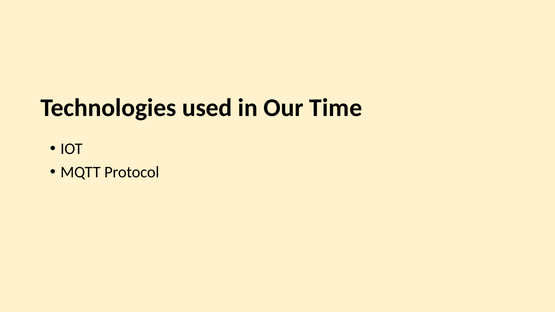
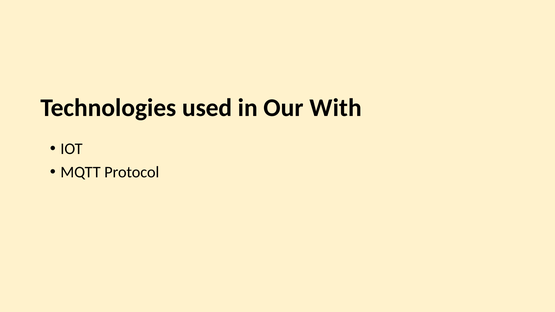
Time: Time -> With
